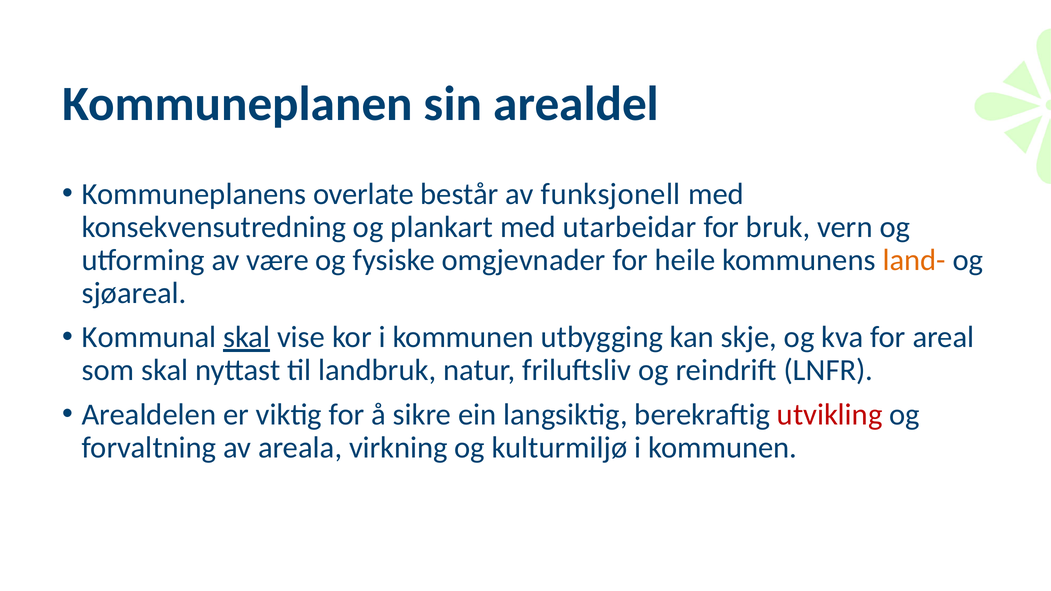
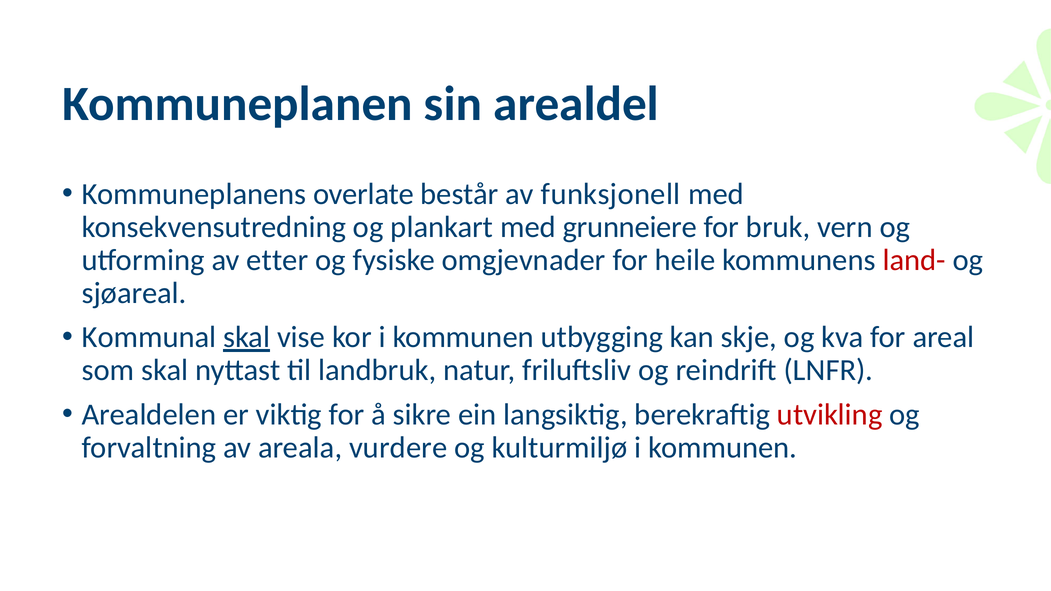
utarbeidar: utarbeidar -> grunneiere
være: være -> etter
land- colour: orange -> red
virkning: virkning -> vurdere
